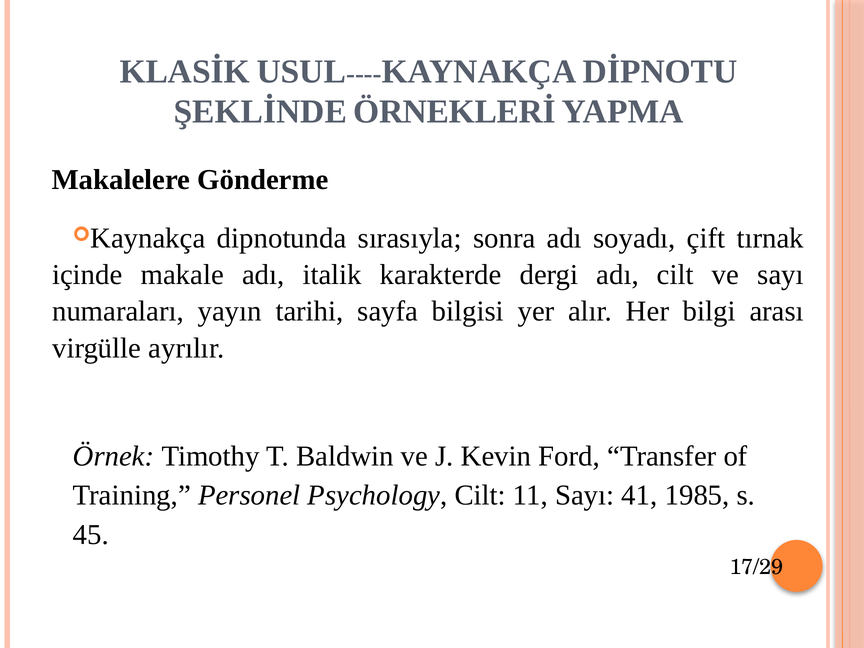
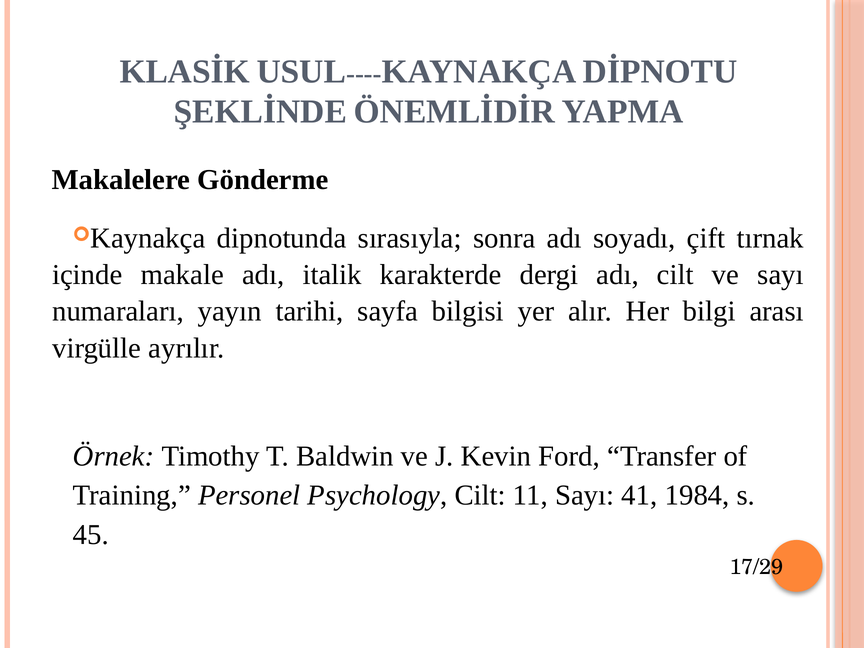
ÖRNEKLERİ: ÖRNEKLERİ -> ÖNEMLİDİR
1985: 1985 -> 1984
